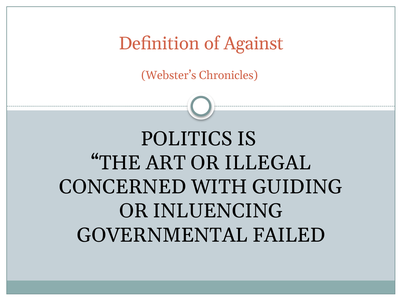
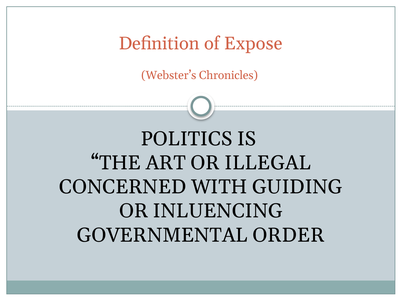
Against: Against -> Expose
FAILED: FAILED -> ORDER
